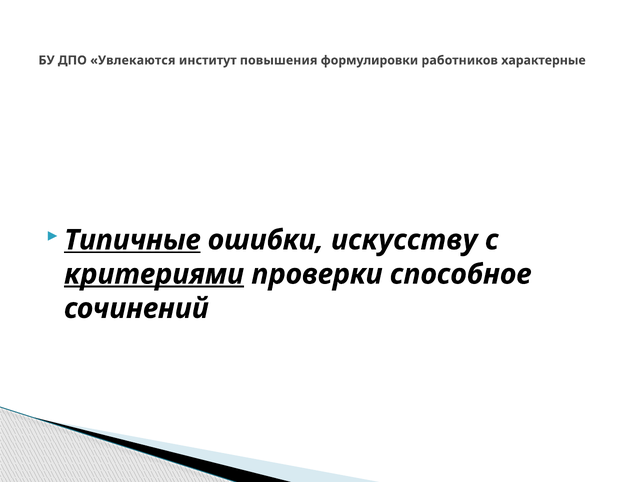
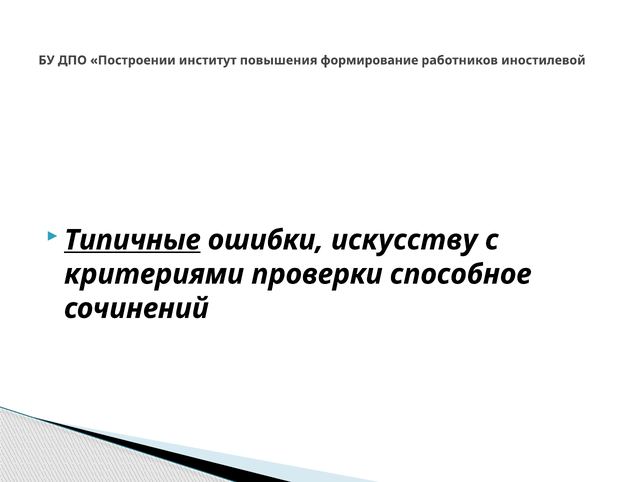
Увлекаются: Увлекаются -> Построении
формулировки: формулировки -> формирование
характерные: характерные -> иностилевой
критериями underline: present -> none
